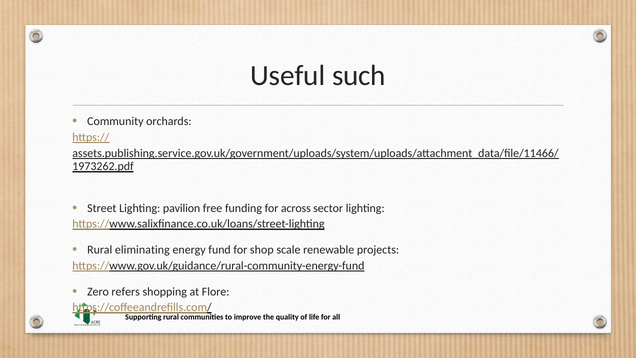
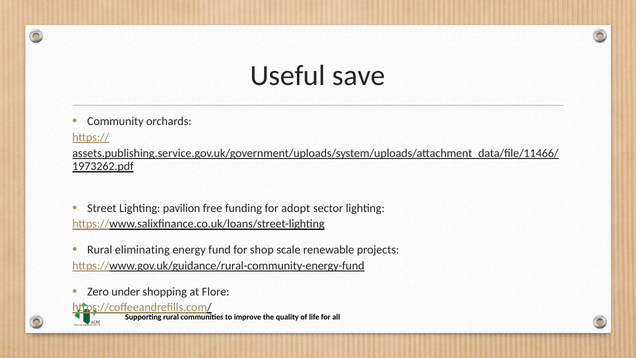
such: such -> save
across: across -> adopt
refers: refers -> under
